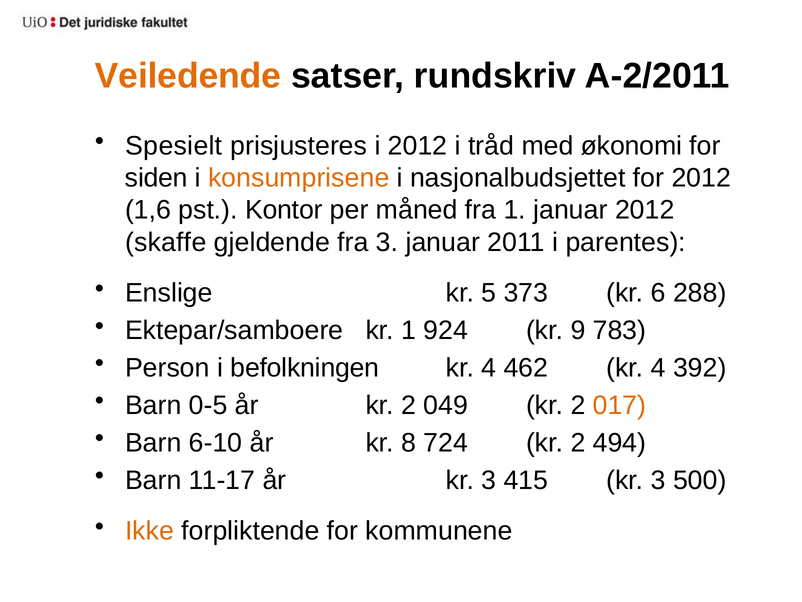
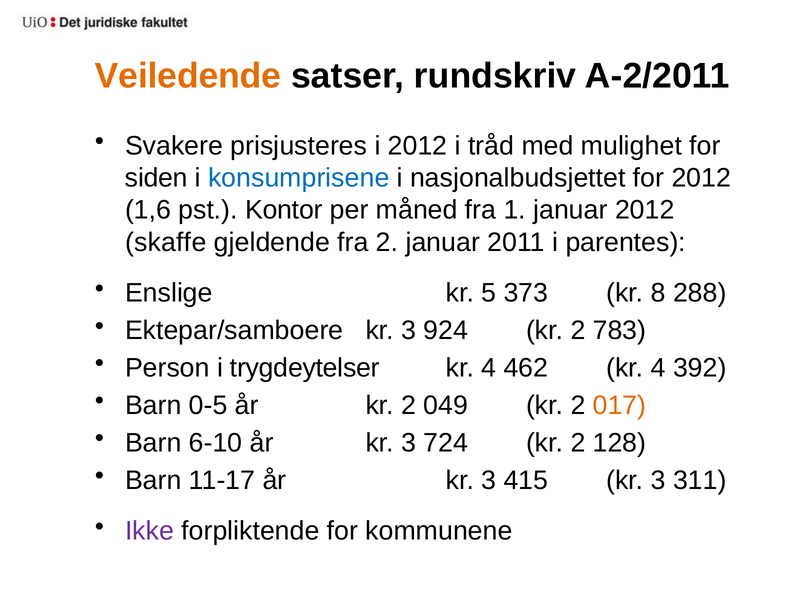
Spesielt: Spesielt -> Svakere
økonomi: økonomi -> mulighet
konsumprisene colour: orange -> blue
fra 3: 3 -> 2
6: 6 -> 8
Ektepar/samboere kr 1: 1 -> 3
924 kr 9: 9 -> 2
befolkningen: befolkningen -> trygdeytelser
6-10 år kr 8: 8 -> 3
494: 494 -> 128
500: 500 -> 311
Ikke colour: orange -> purple
